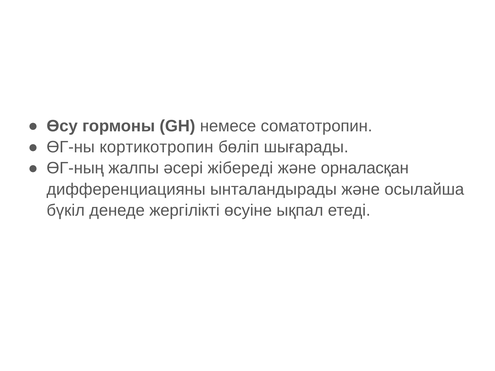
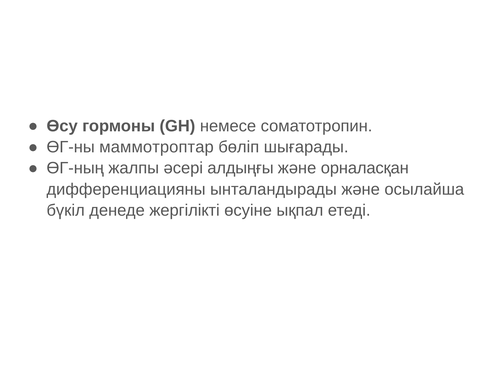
кортикотропин: кортикотропин -> маммотроптар
жібереді: жібереді -> алдыңғы
